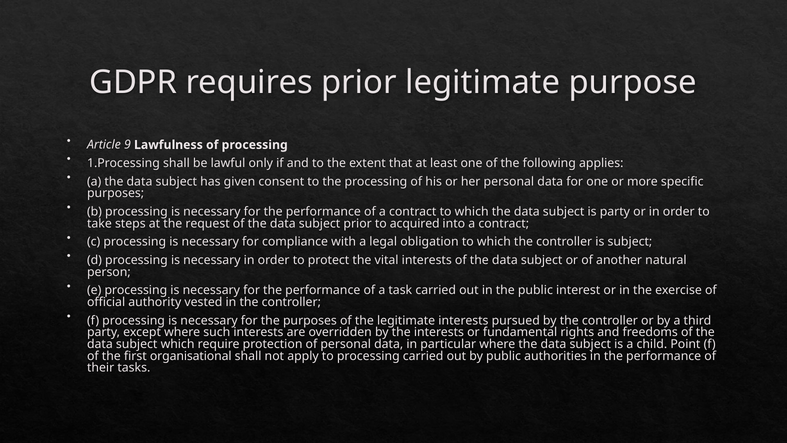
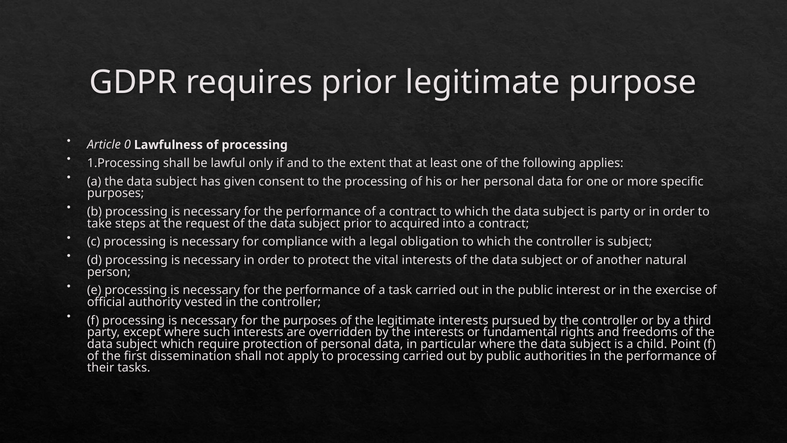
9: 9 -> 0
organisational: organisational -> dissemination
